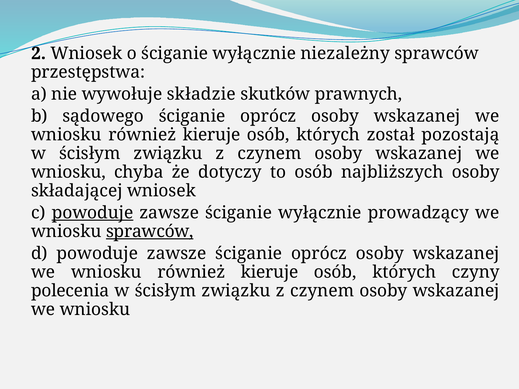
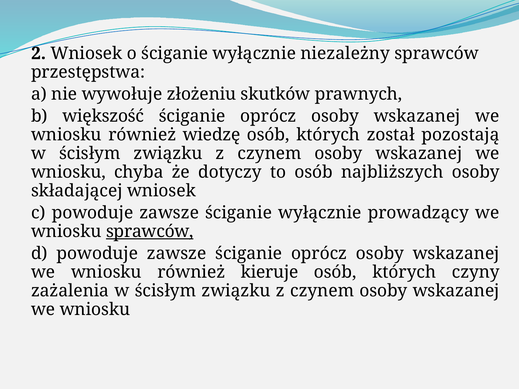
składzie: składzie -> złożeniu
sądowego: sądowego -> większość
kieruje at (212, 135): kieruje -> wiedzę
powoduje at (93, 213) underline: present -> none
polecenia: polecenia -> zażalenia
